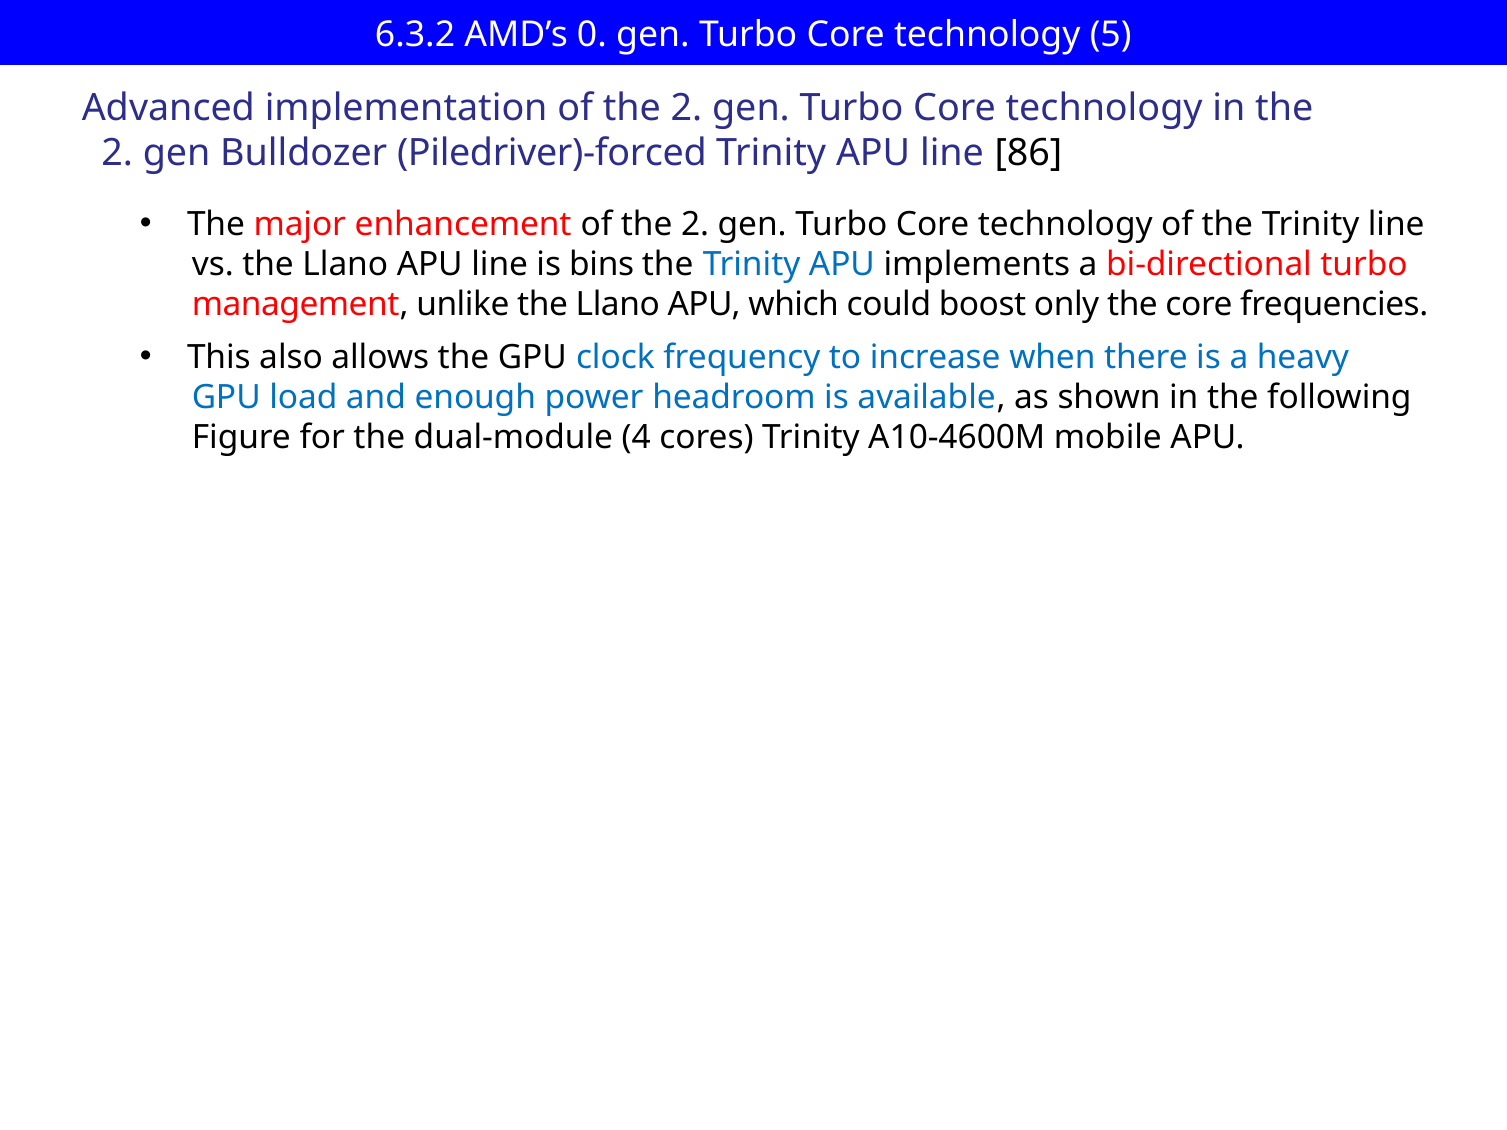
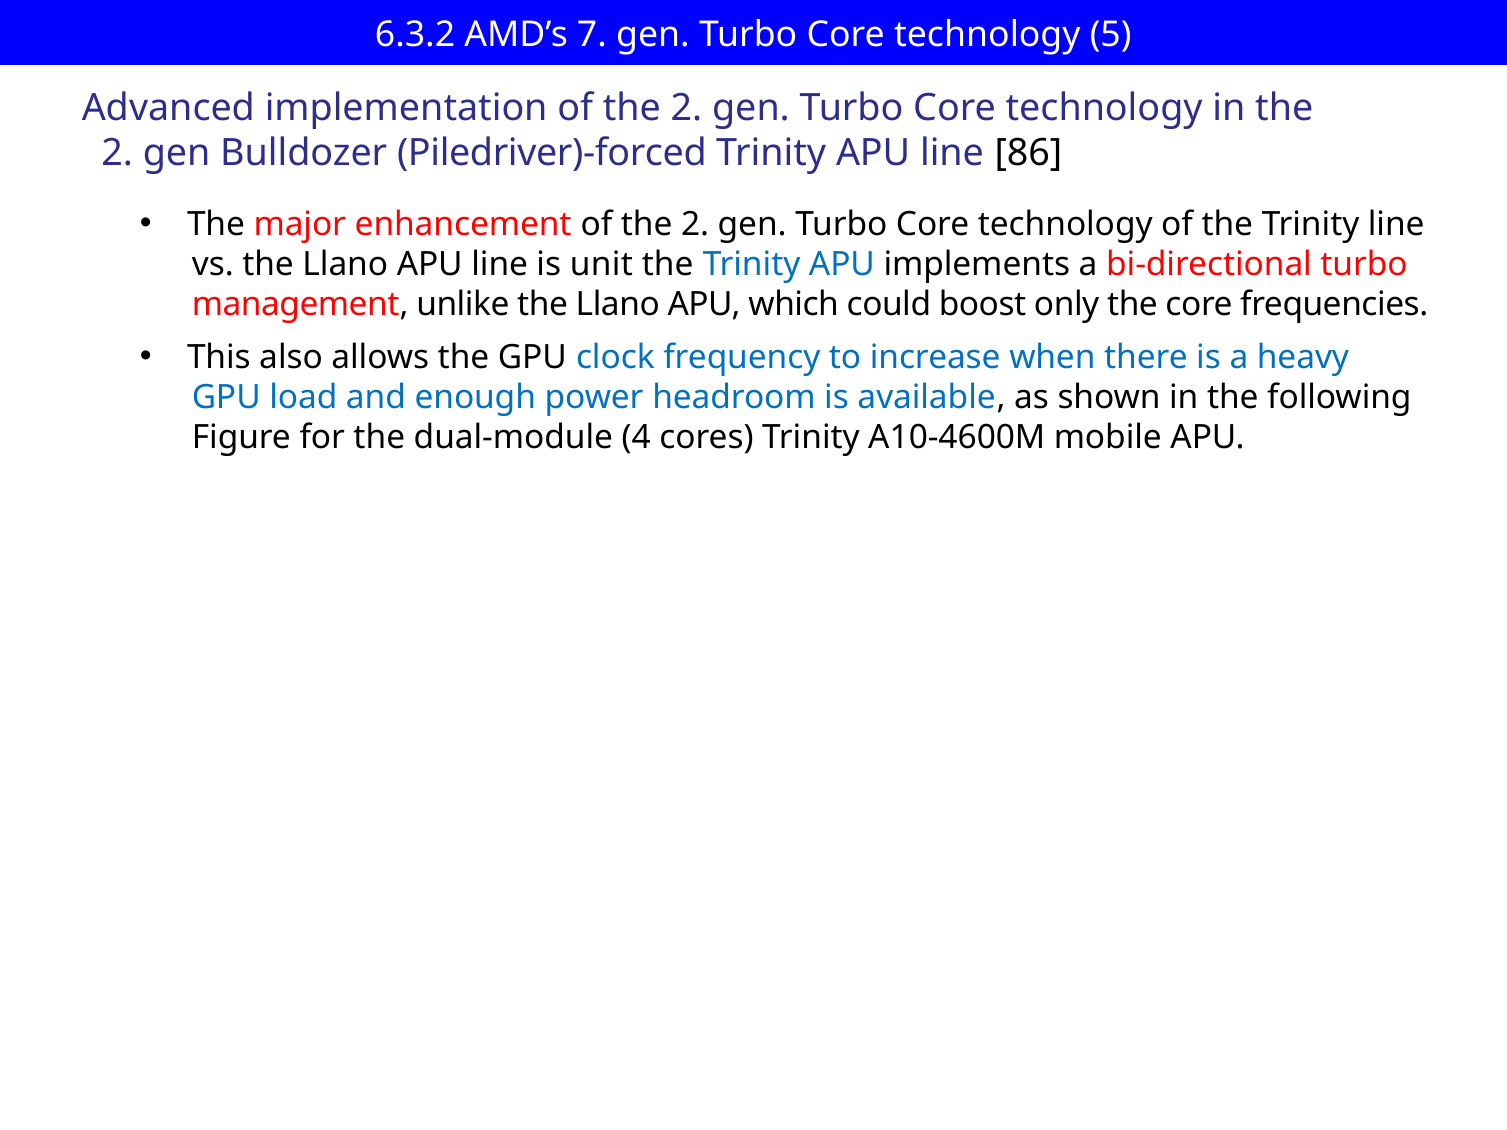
0: 0 -> 7
bins: bins -> unit
